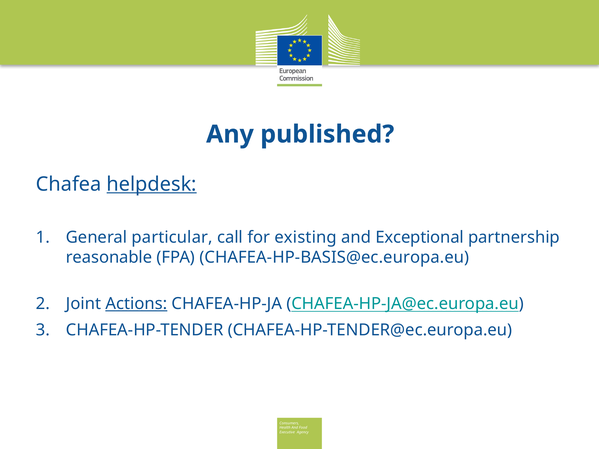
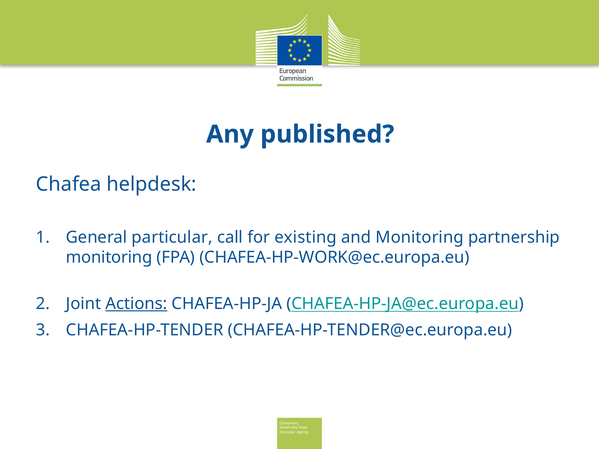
helpdesk underline: present -> none
and Exceptional: Exceptional -> Monitoring
reasonable at (109, 257): reasonable -> monitoring
CHAFEA-HP-BASIS@ec.europa.eu: CHAFEA-HP-BASIS@ec.europa.eu -> CHAFEA-HP-WORK@ec.europa.eu
